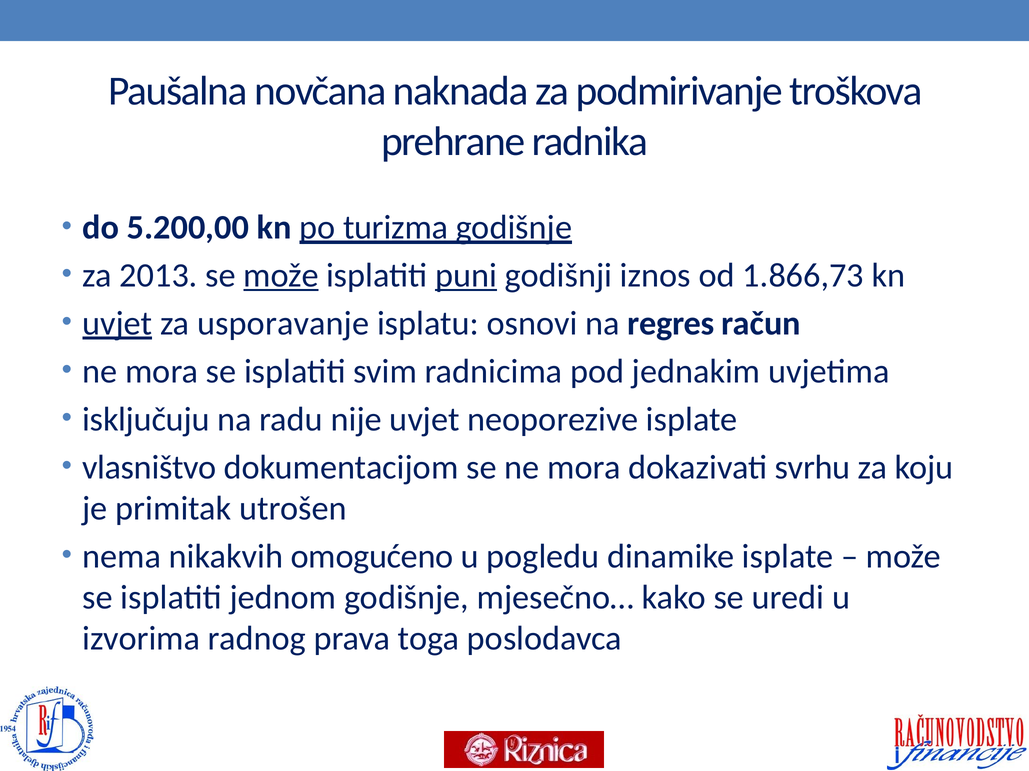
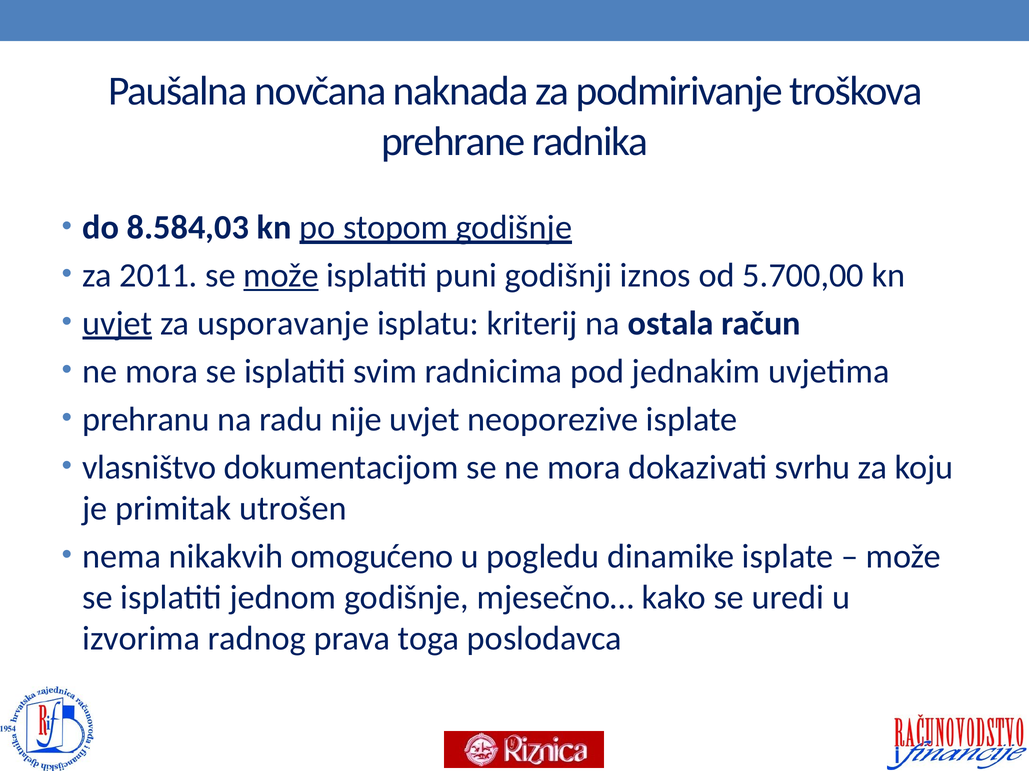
5.200,00: 5.200,00 -> 8.584,03
turizma: turizma -> stopom
2013: 2013 -> 2011
puni underline: present -> none
1.866,73: 1.866,73 -> 5.700,00
osnovi: osnovi -> kriterij
regres: regres -> ostala
isključuju: isključuju -> prehranu
